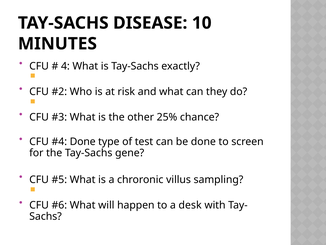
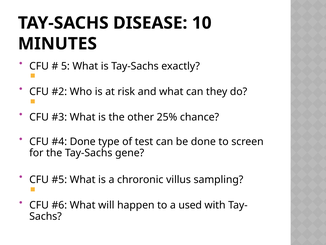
4: 4 -> 5
desk: desk -> used
